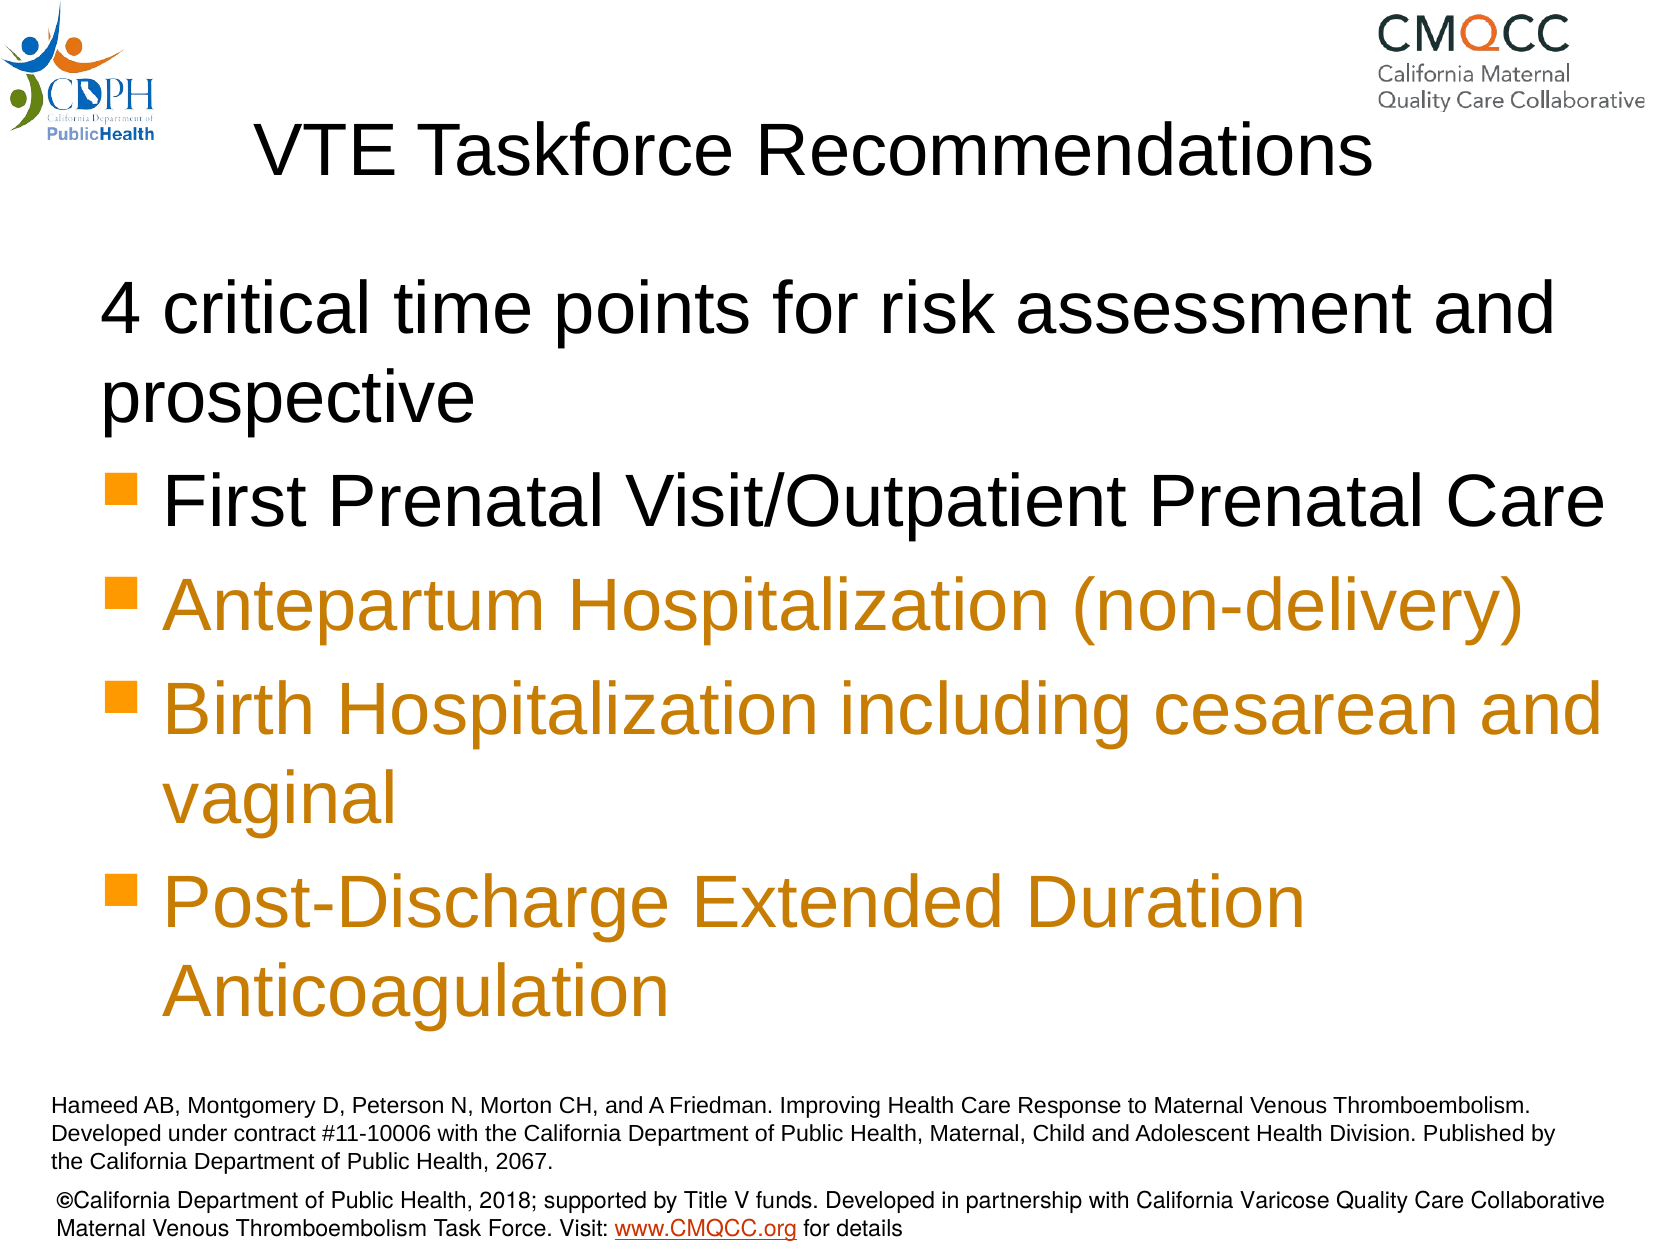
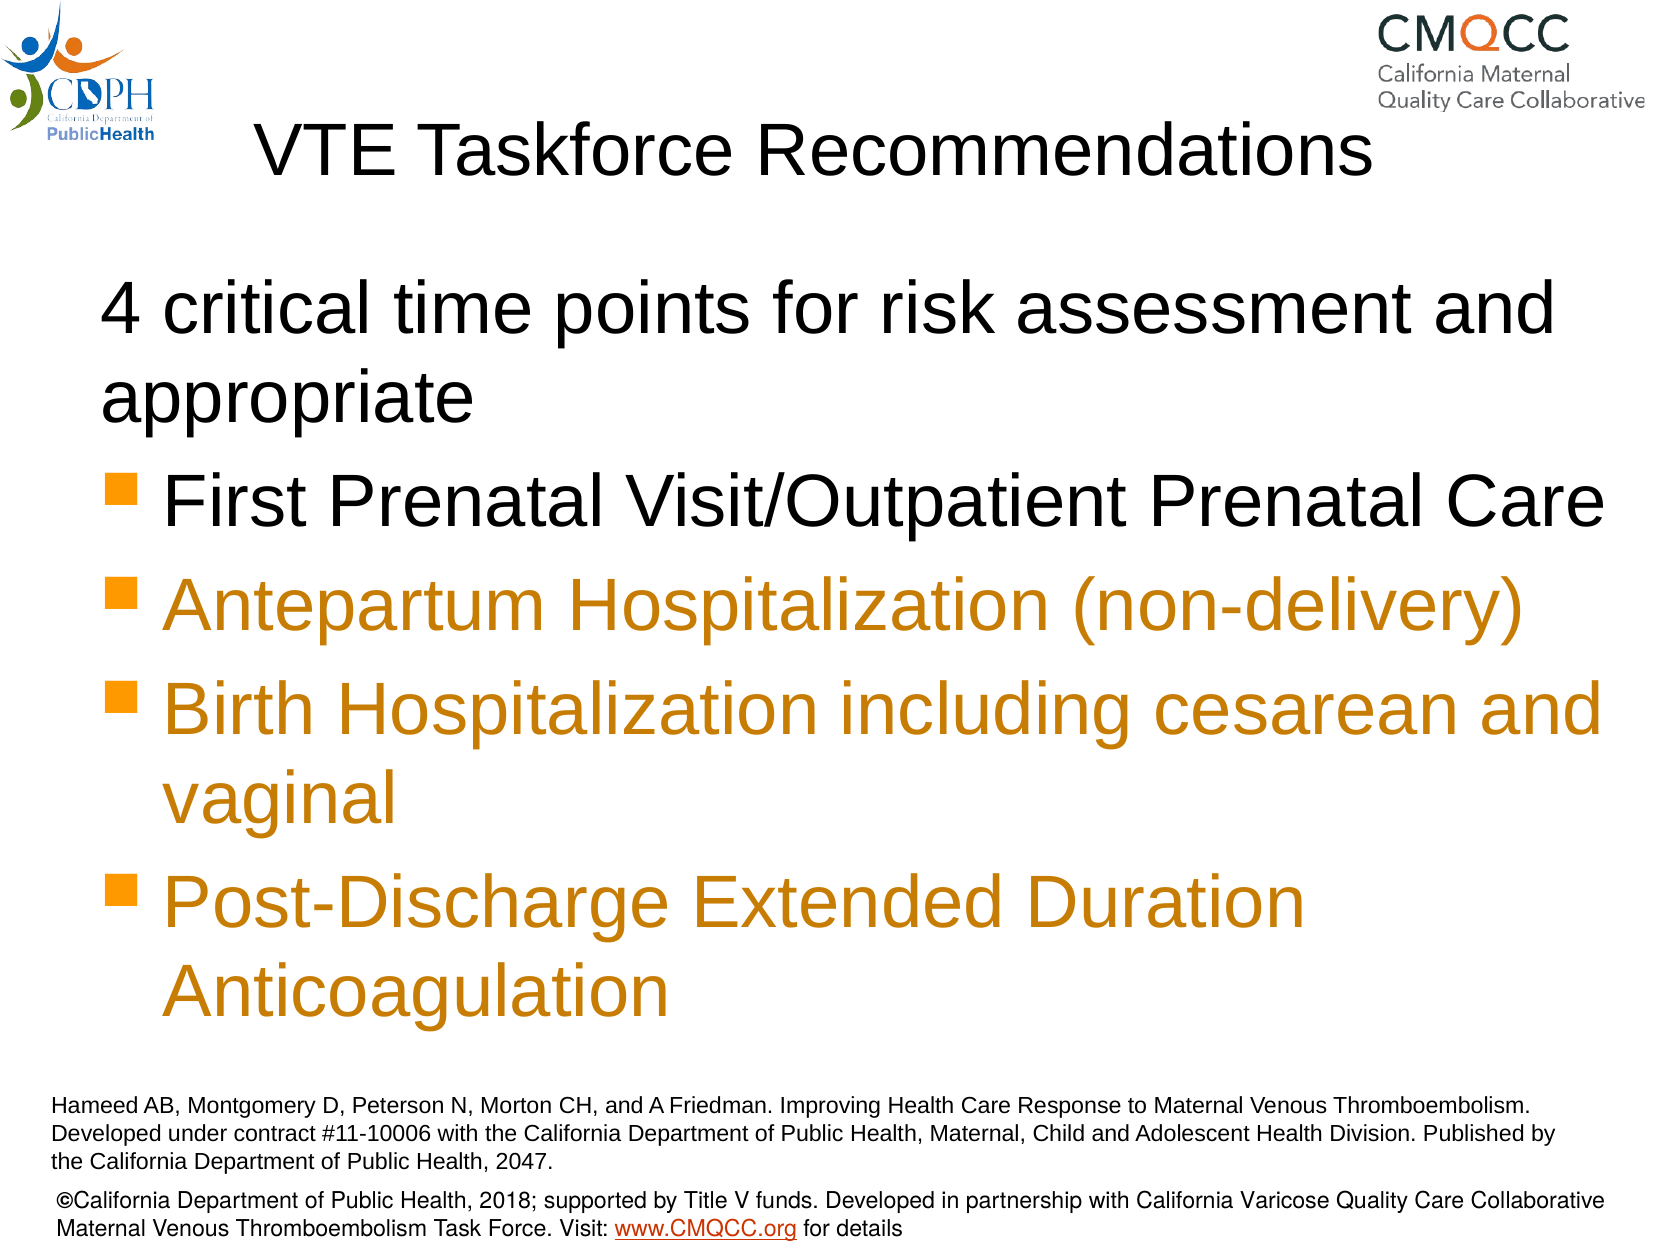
prospective: prospective -> appropriate
2067: 2067 -> 2047
